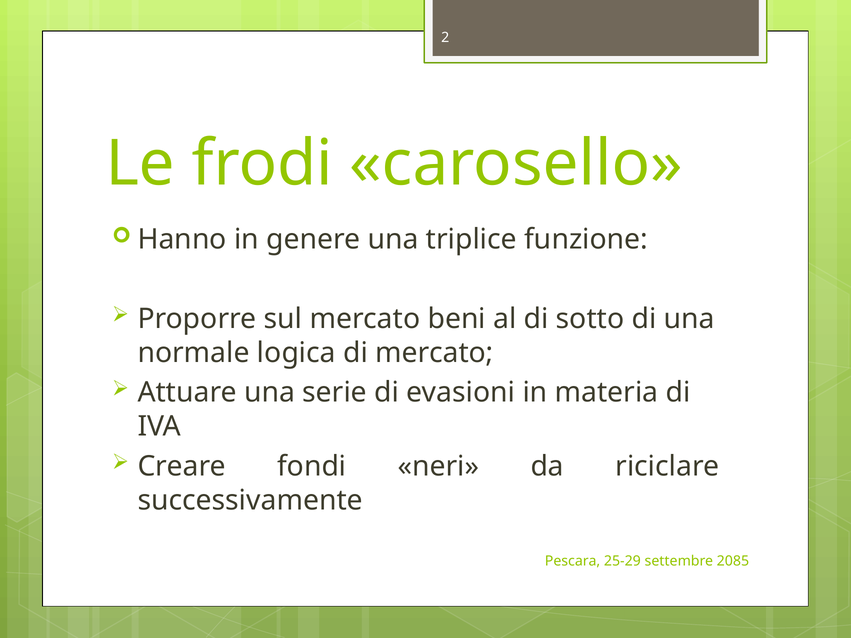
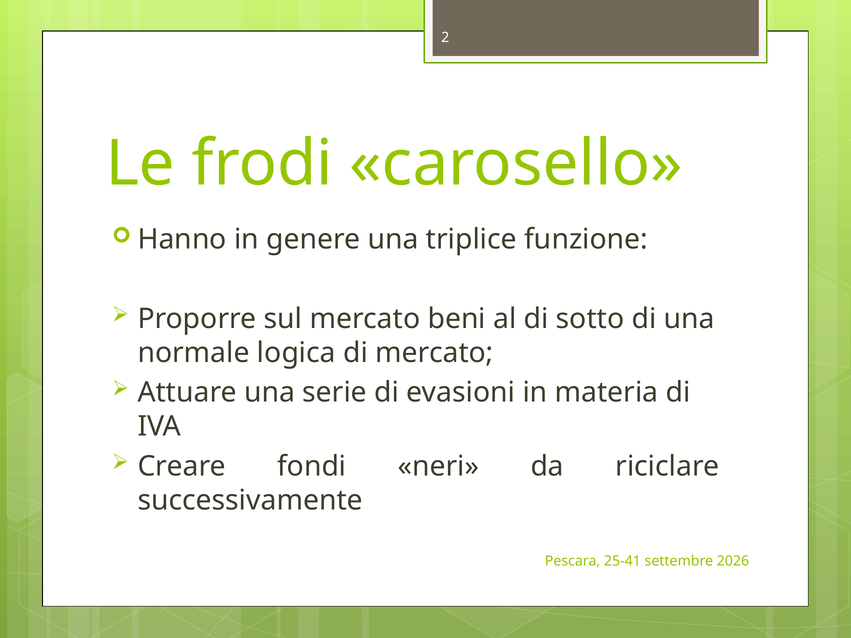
25-29: 25-29 -> 25-41
2085: 2085 -> 2026
